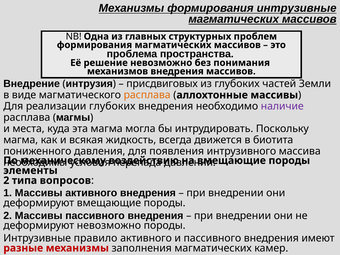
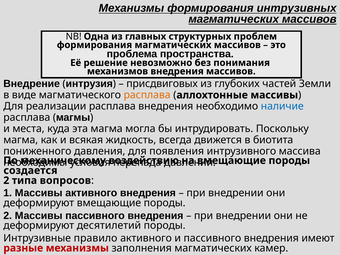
формирования интрузивные: интрузивные -> интрузивных
реализации глубоких: глубоких -> расплава
наличие colour: purple -> blue
элементы: элементы -> создается
деформируют невозможно: невозможно -> десятилетий
